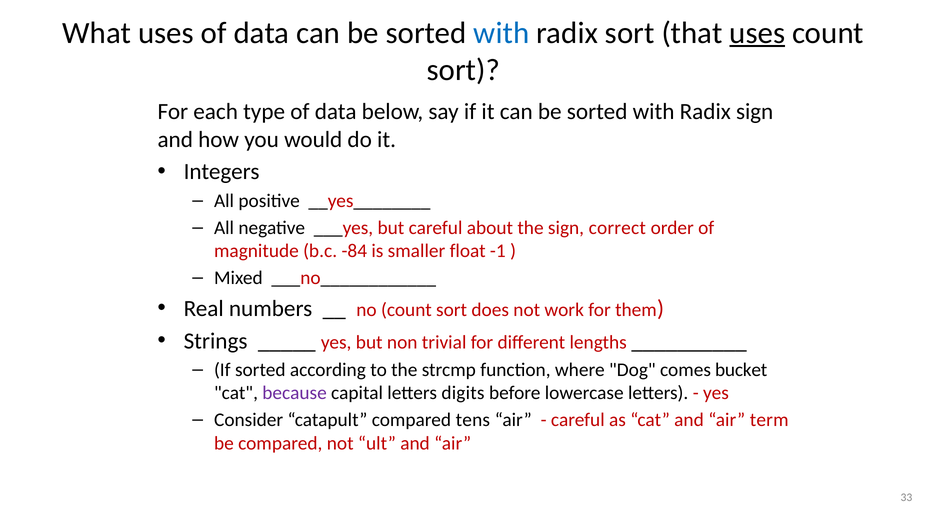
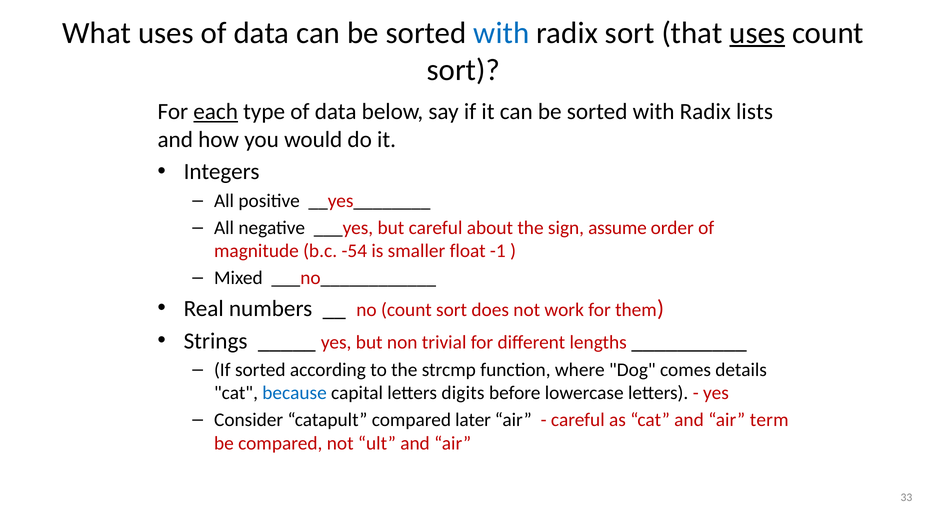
each underline: none -> present
Radix sign: sign -> lists
correct: correct -> assume
-84: -84 -> -54
bucket: bucket -> details
because colour: purple -> blue
tens: tens -> later
